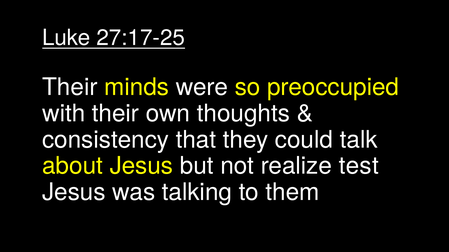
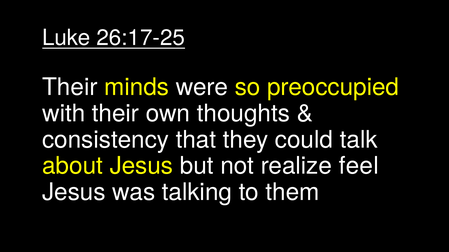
27:17-25: 27:17-25 -> 26:17-25
test: test -> feel
